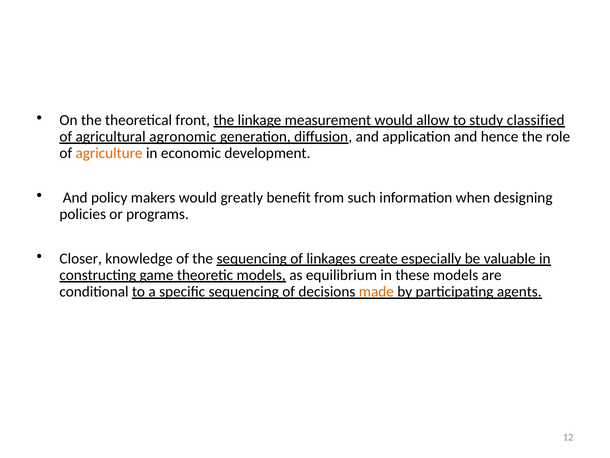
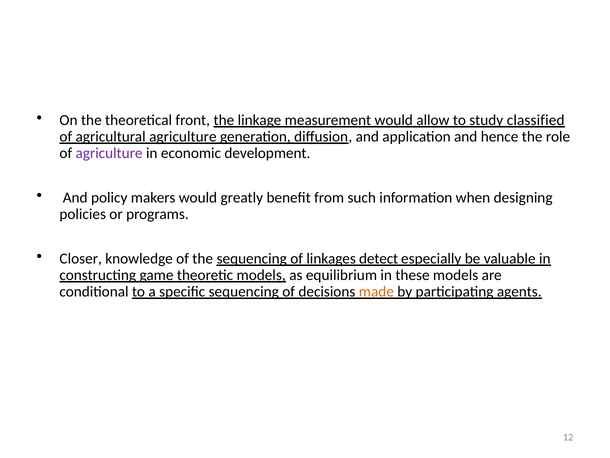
agricultural agronomic: agronomic -> agriculture
agriculture at (109, 153) colour: orange -> purple
create: create -> detect
